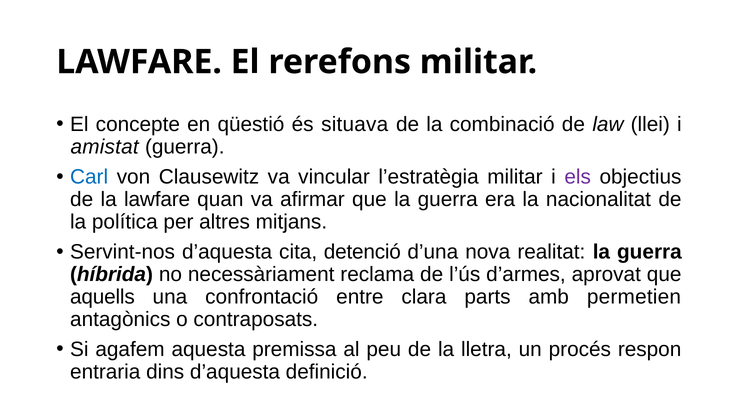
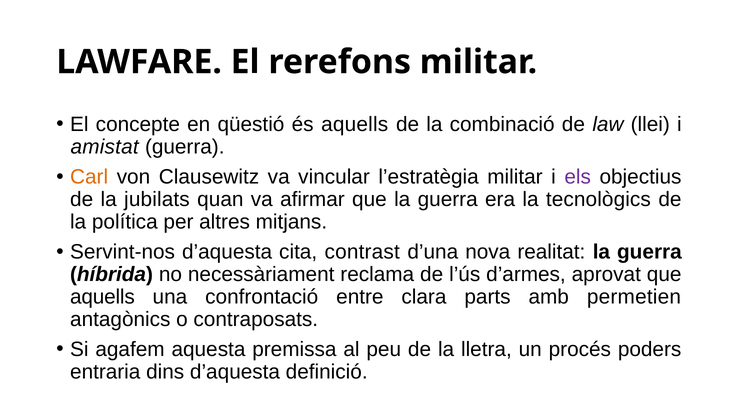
és situava: situava -> aquells
Carl colour: blue -> orange
la lawfare: lawfare -> jubilats
nacionalitat: nacionalitat -> tecnològics
detenció: detenció -> contrast
respon: respon -> poders
